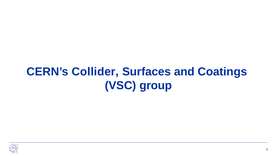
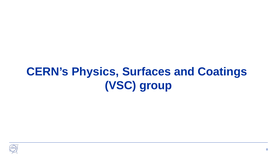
Collider: Collider -> Physics
